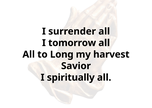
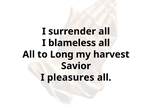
tomorrow: tomorrow -> blameless
spiritually: spiritually -> pleasures
